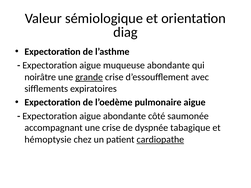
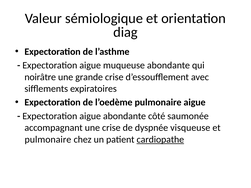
grande underline: present -> none
tabagique: tabagique -> visqueuse
hémoptysie at (48, 140): hémoptysie -> pulmonaire
